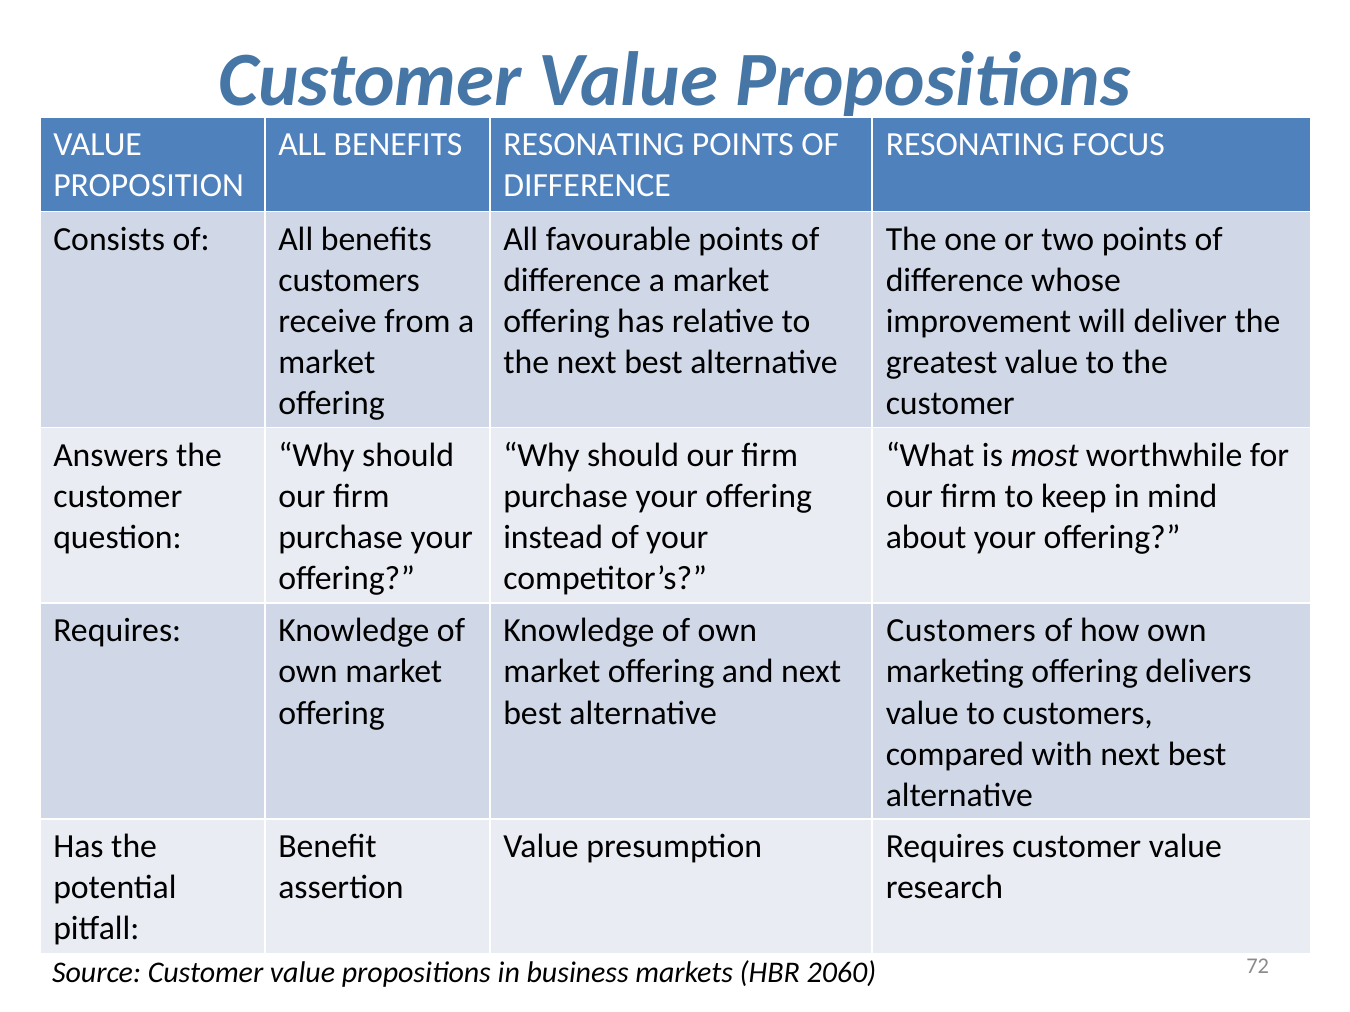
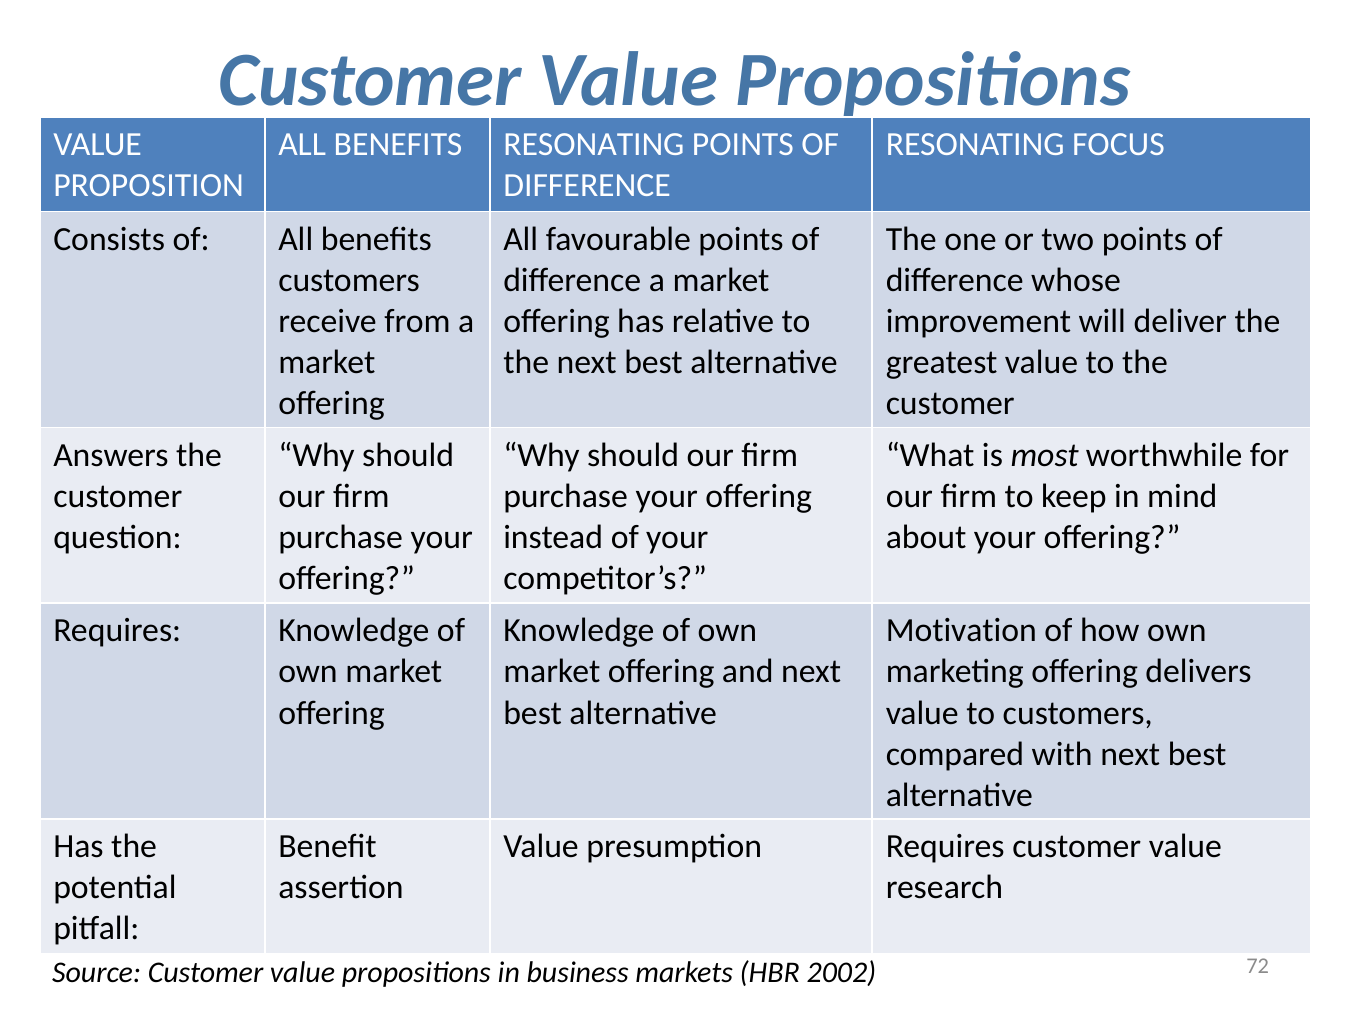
Customers at (961, 631): Customers -> Motivation
2060: 2060 -> 2002
